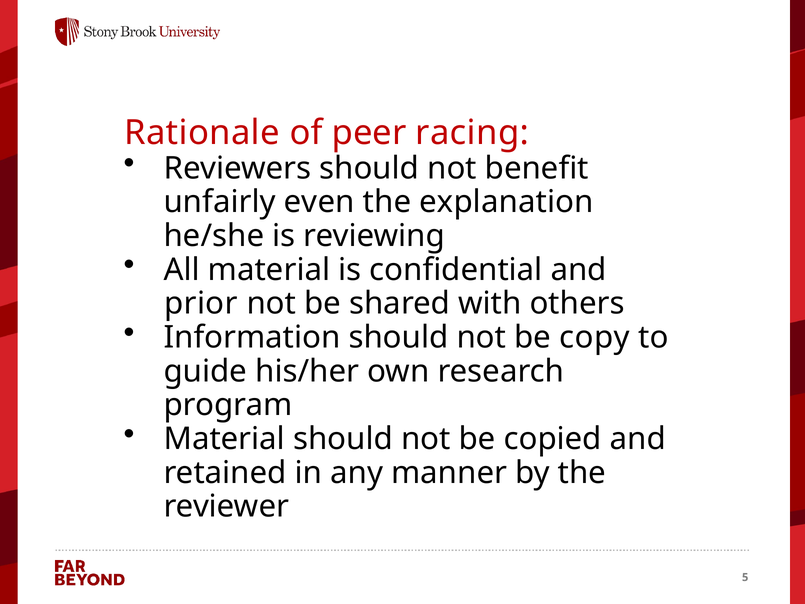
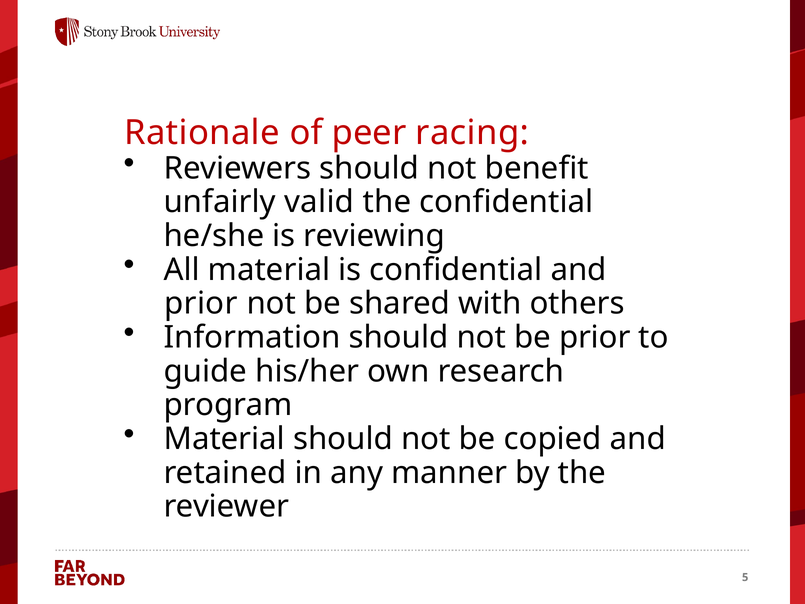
even: even -> valid
the explanation: explanation -> confidential
be copy: copy -> prior
